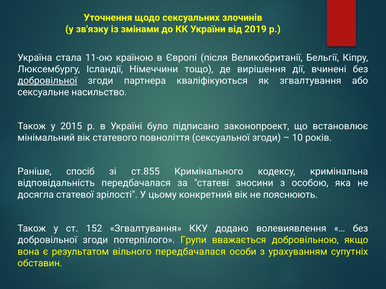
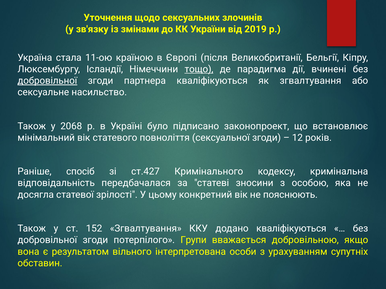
тощо underline: none -> present
вирішення: вирішення -> парадигма
2015: 2015 -> 2068
10: 10 -> 12
ст.855: ст.855 -> ст.427
додано волевиявлення: волевиявлення -> кваліфікуються
вільного передбачалася: передбачалася -> інтерпретована
